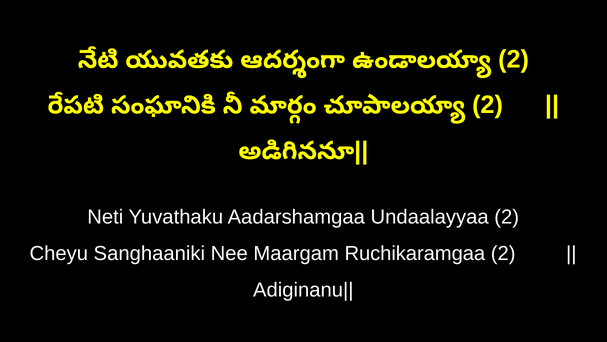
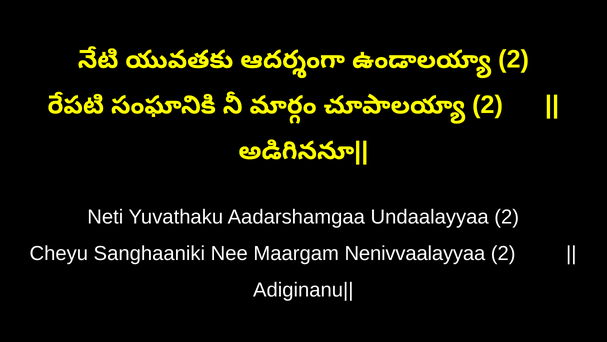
Ruchikaramgaa: Ruchikaramgaa -> Nenivvaalayyaa
